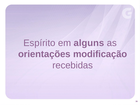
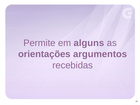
Espírito: Espírito -> Permite
modificação: modificação -> argumentos
